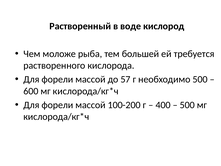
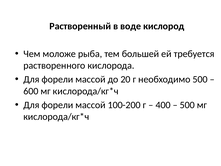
57: 57 -> 20
